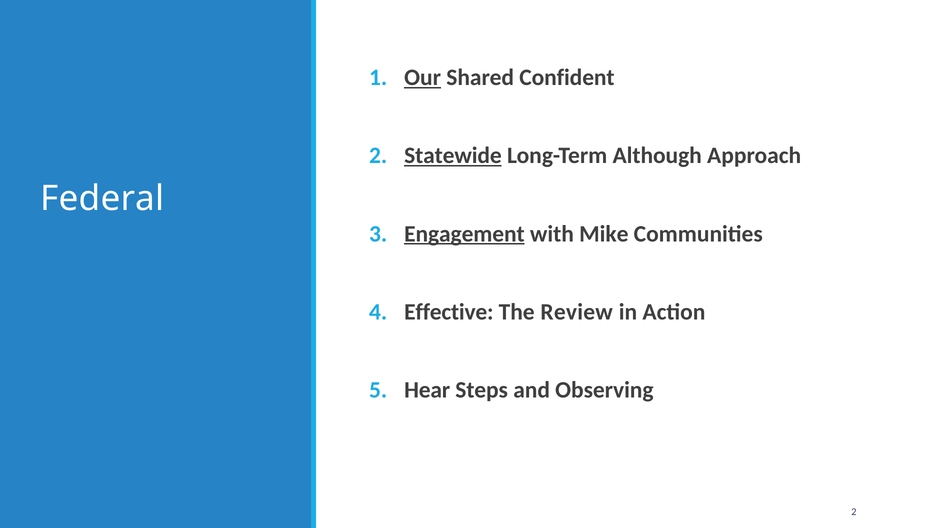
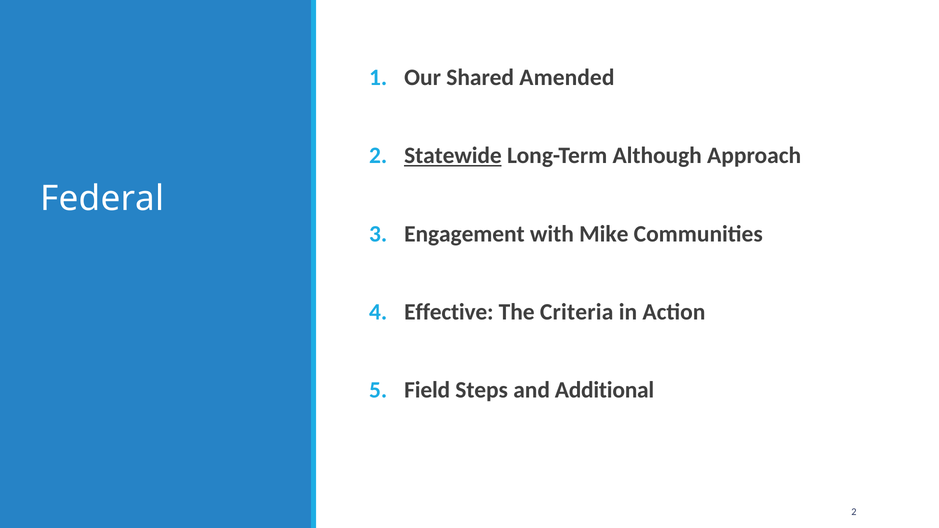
Our underline: present -> none
Confident: Confident -> Amended
Engagement underline: present -> none
Review: Review -> Criteria
Hear: Hear -> Field
Observing: Observing -> Additional
